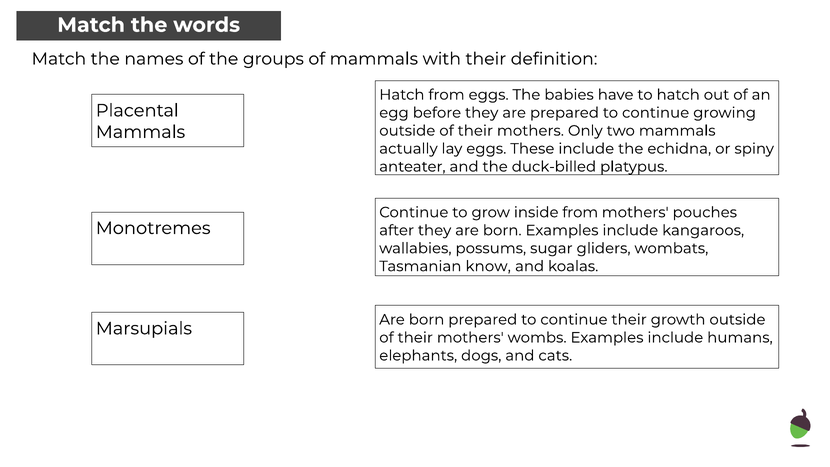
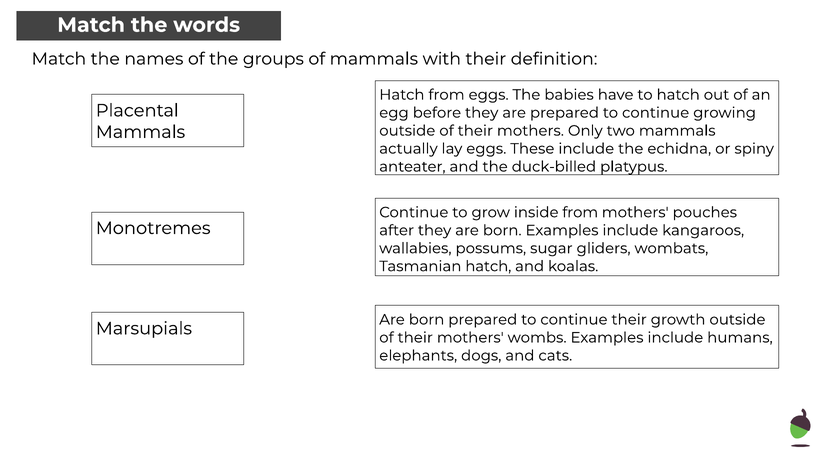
Tasmanian know: know -> hatch
